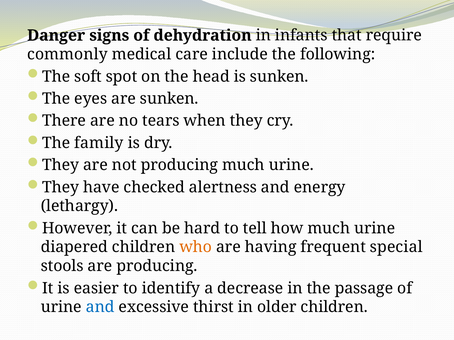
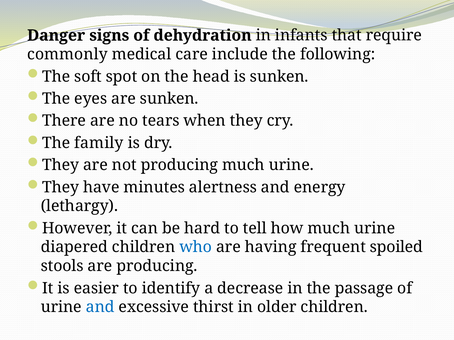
checked: checked -> minutes
who colour: orange -> blue
special: special -> spoiled
